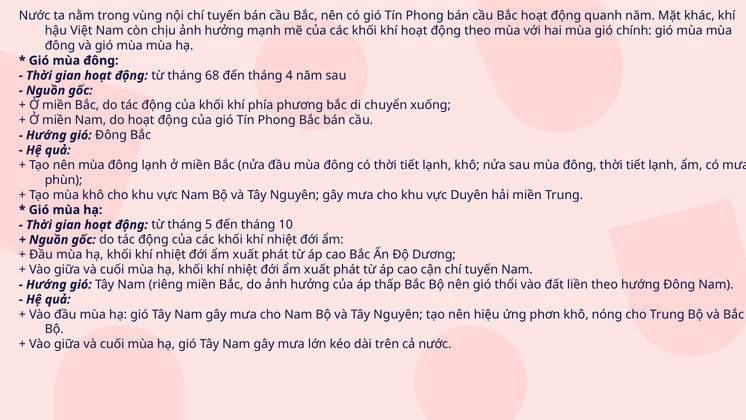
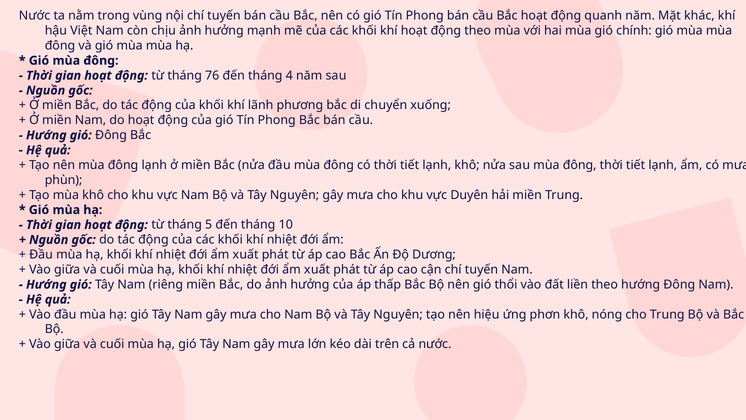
68: 68 -> 76
phía: phía -> lãnh
